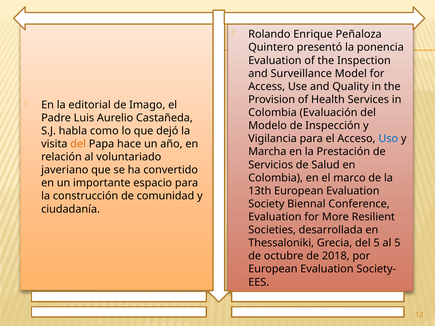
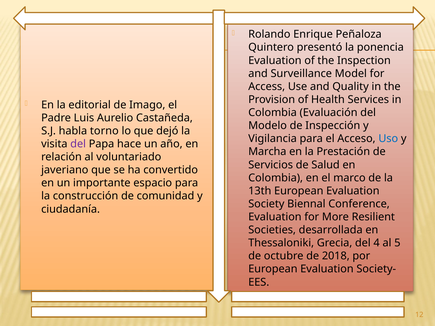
como: como -> torno
del at (78, 144) colour: orange -> purple
del 5: 5 -> 4
